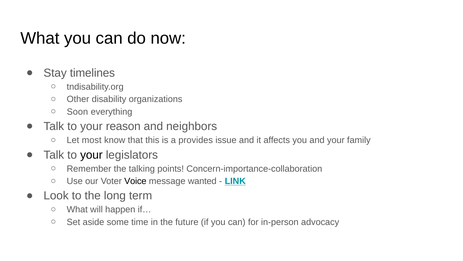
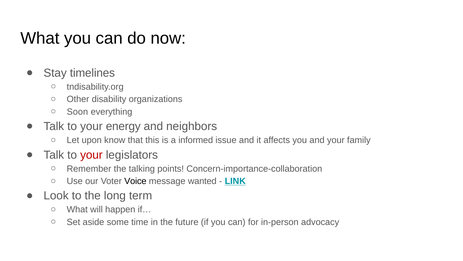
reason: reason -> energy
most: most -> upon
provides: provides -> informed
your at (91, 155) colour: black -> red
